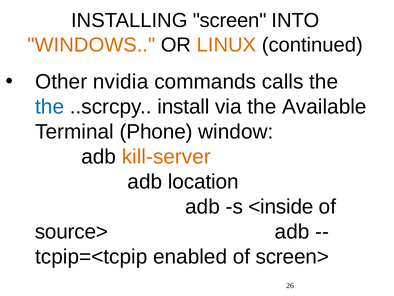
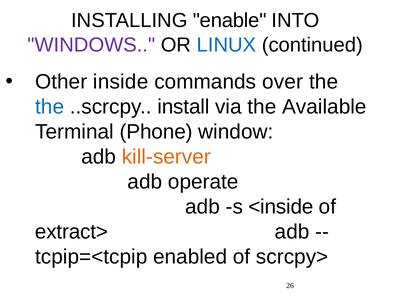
screen: screen -> enable
WINDOWS colour: orange -> purple
LINUX colour: orange -> blue
nvidia: nvidia -> inside
calls: calls -> over
location: location -> operate
source>: source> -> extract>
screen>: screen> -> scrcpy>
